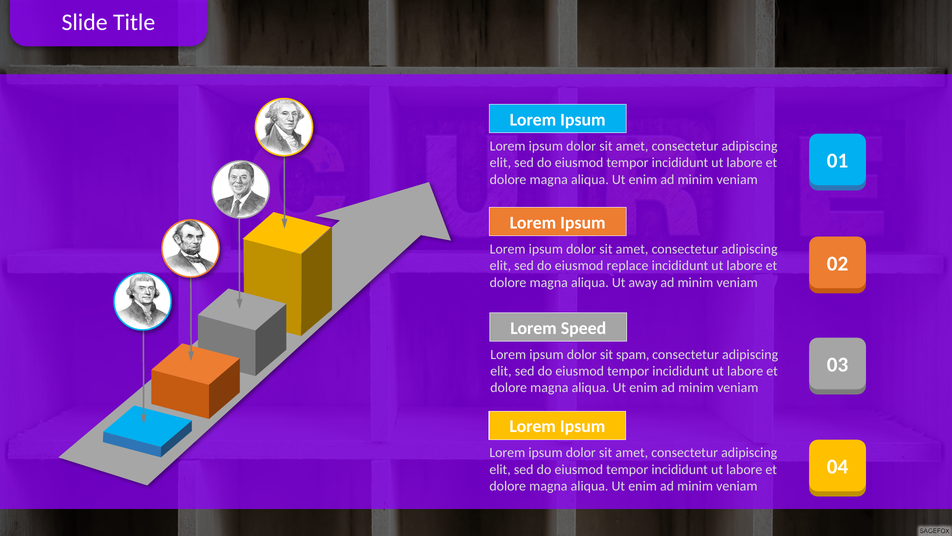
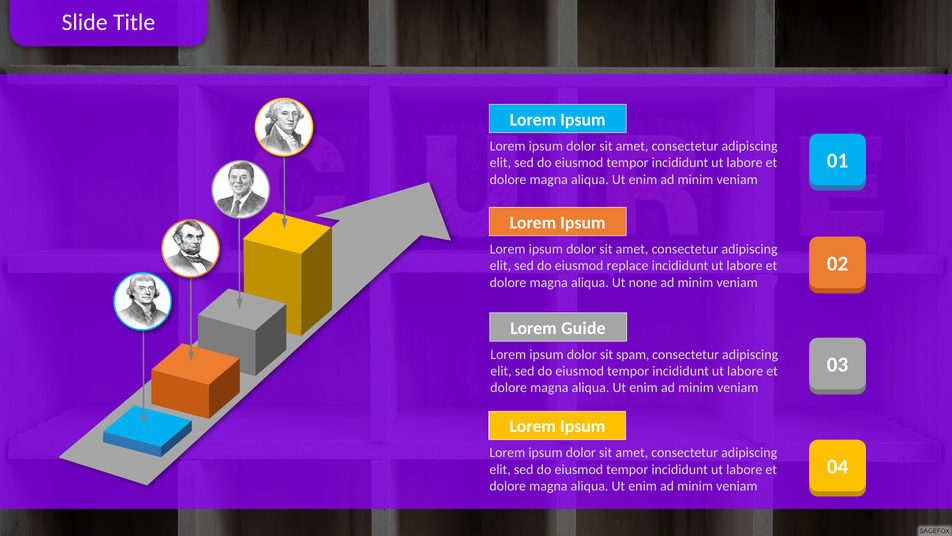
away: away -> none
Speed: Speed -> Guide
